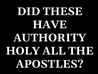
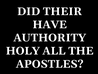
THESE: THESE -> THEIR
